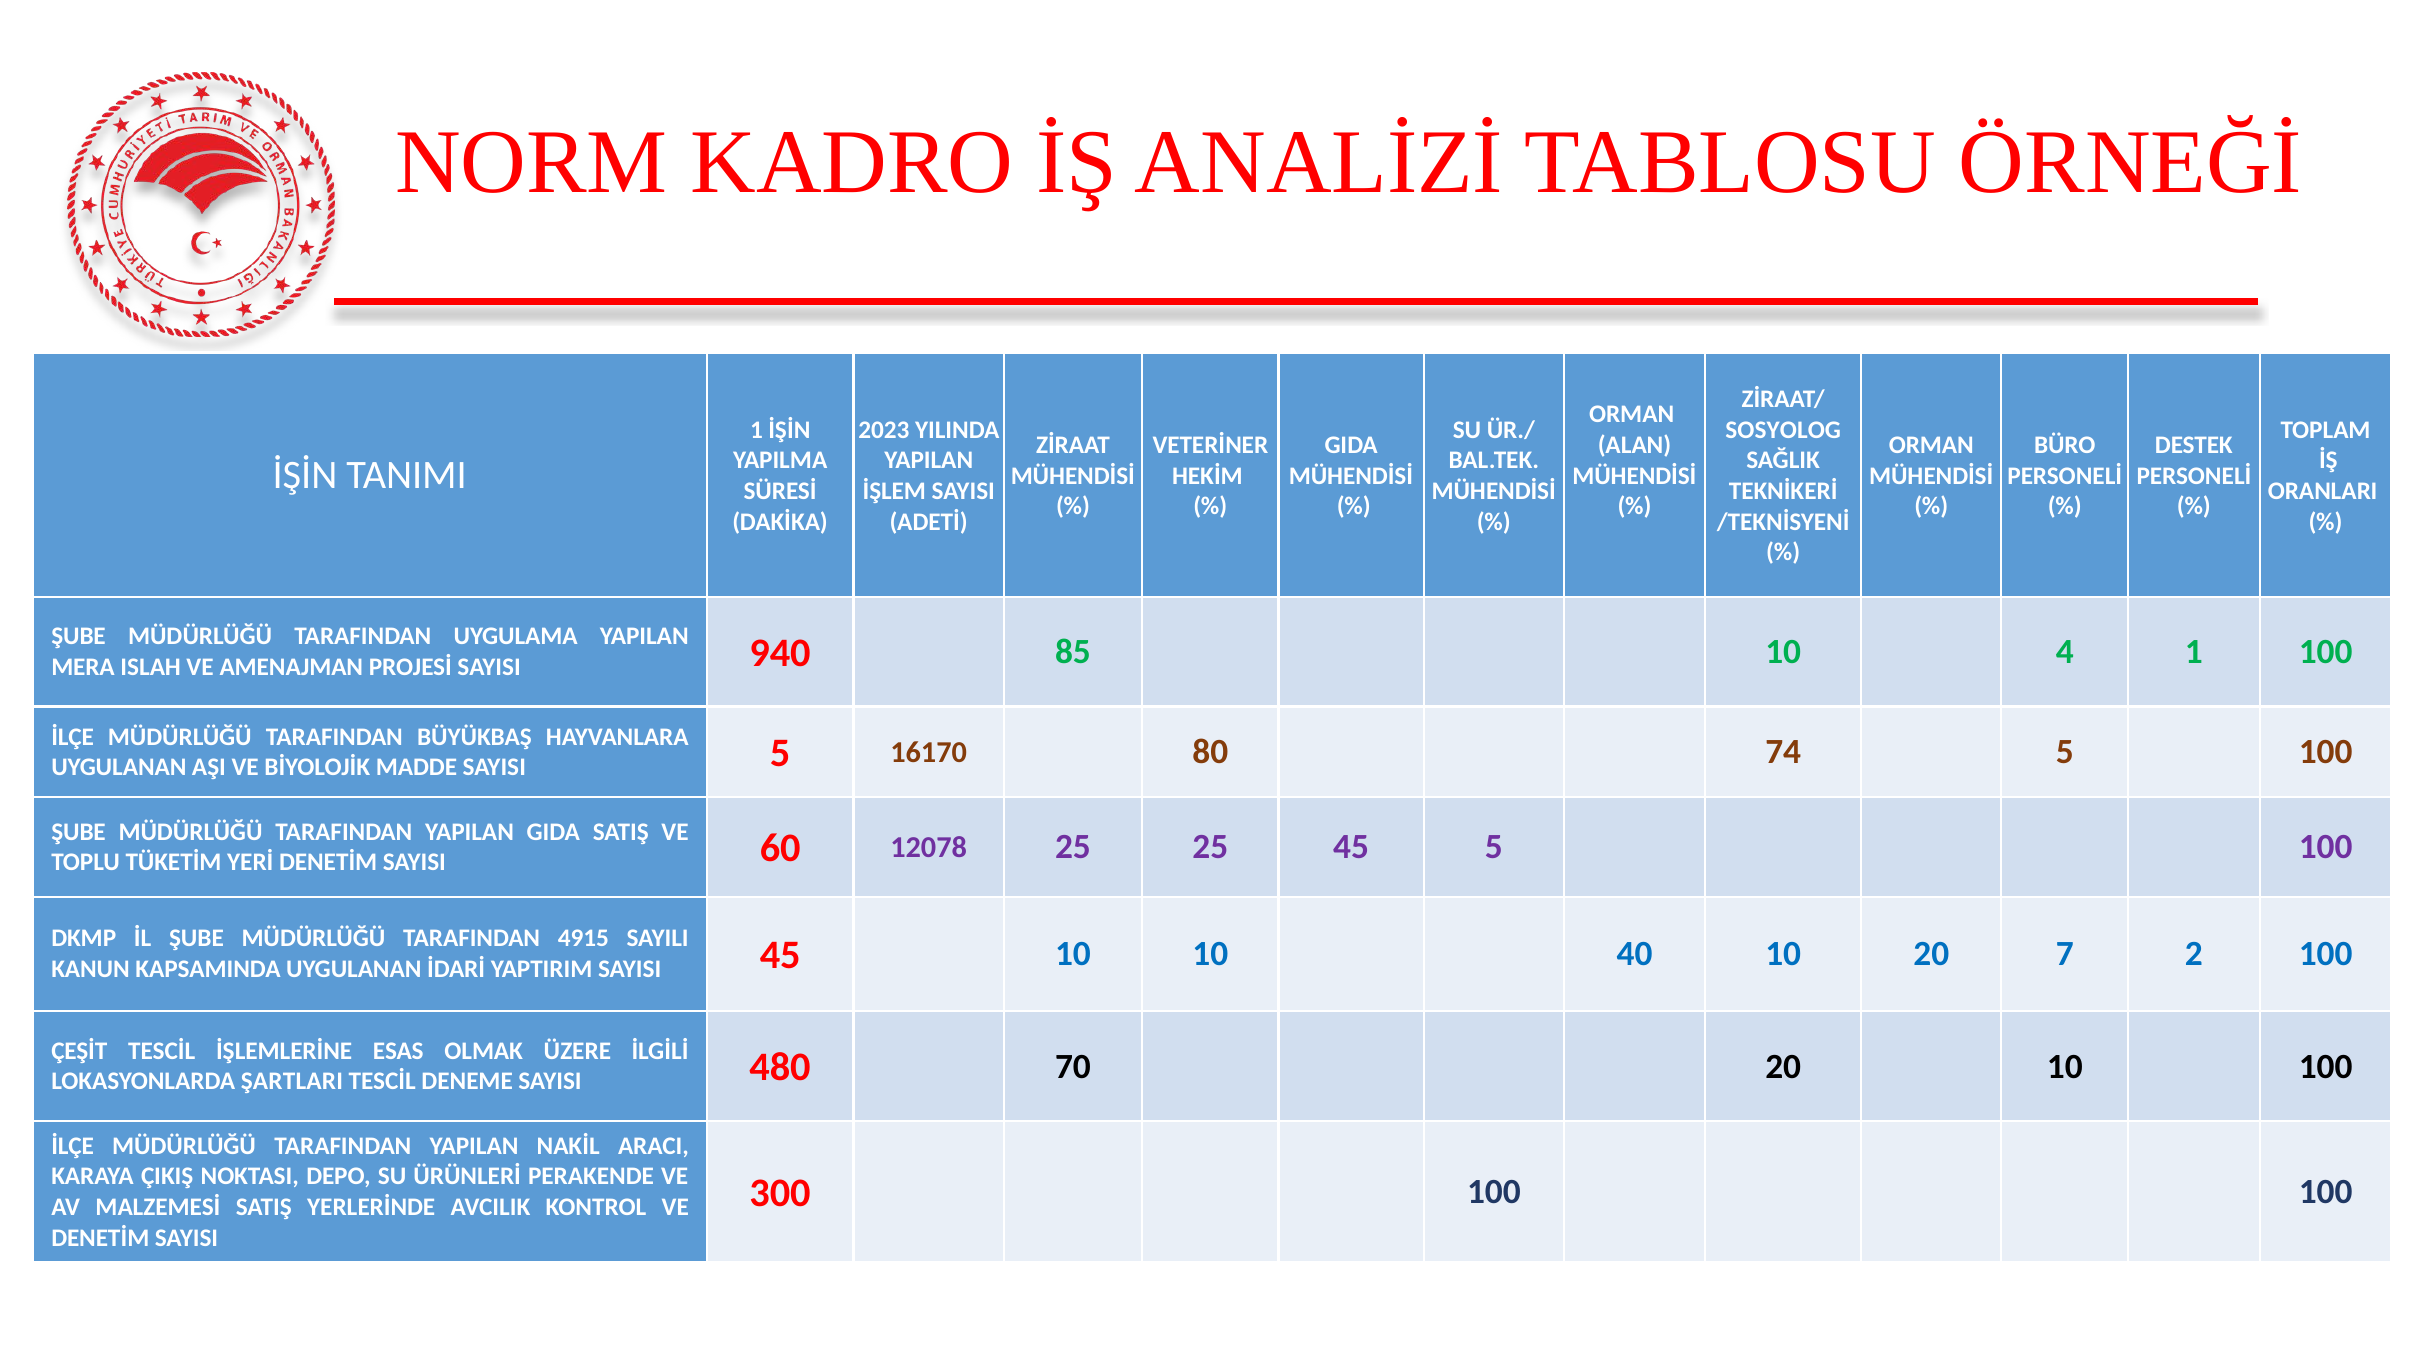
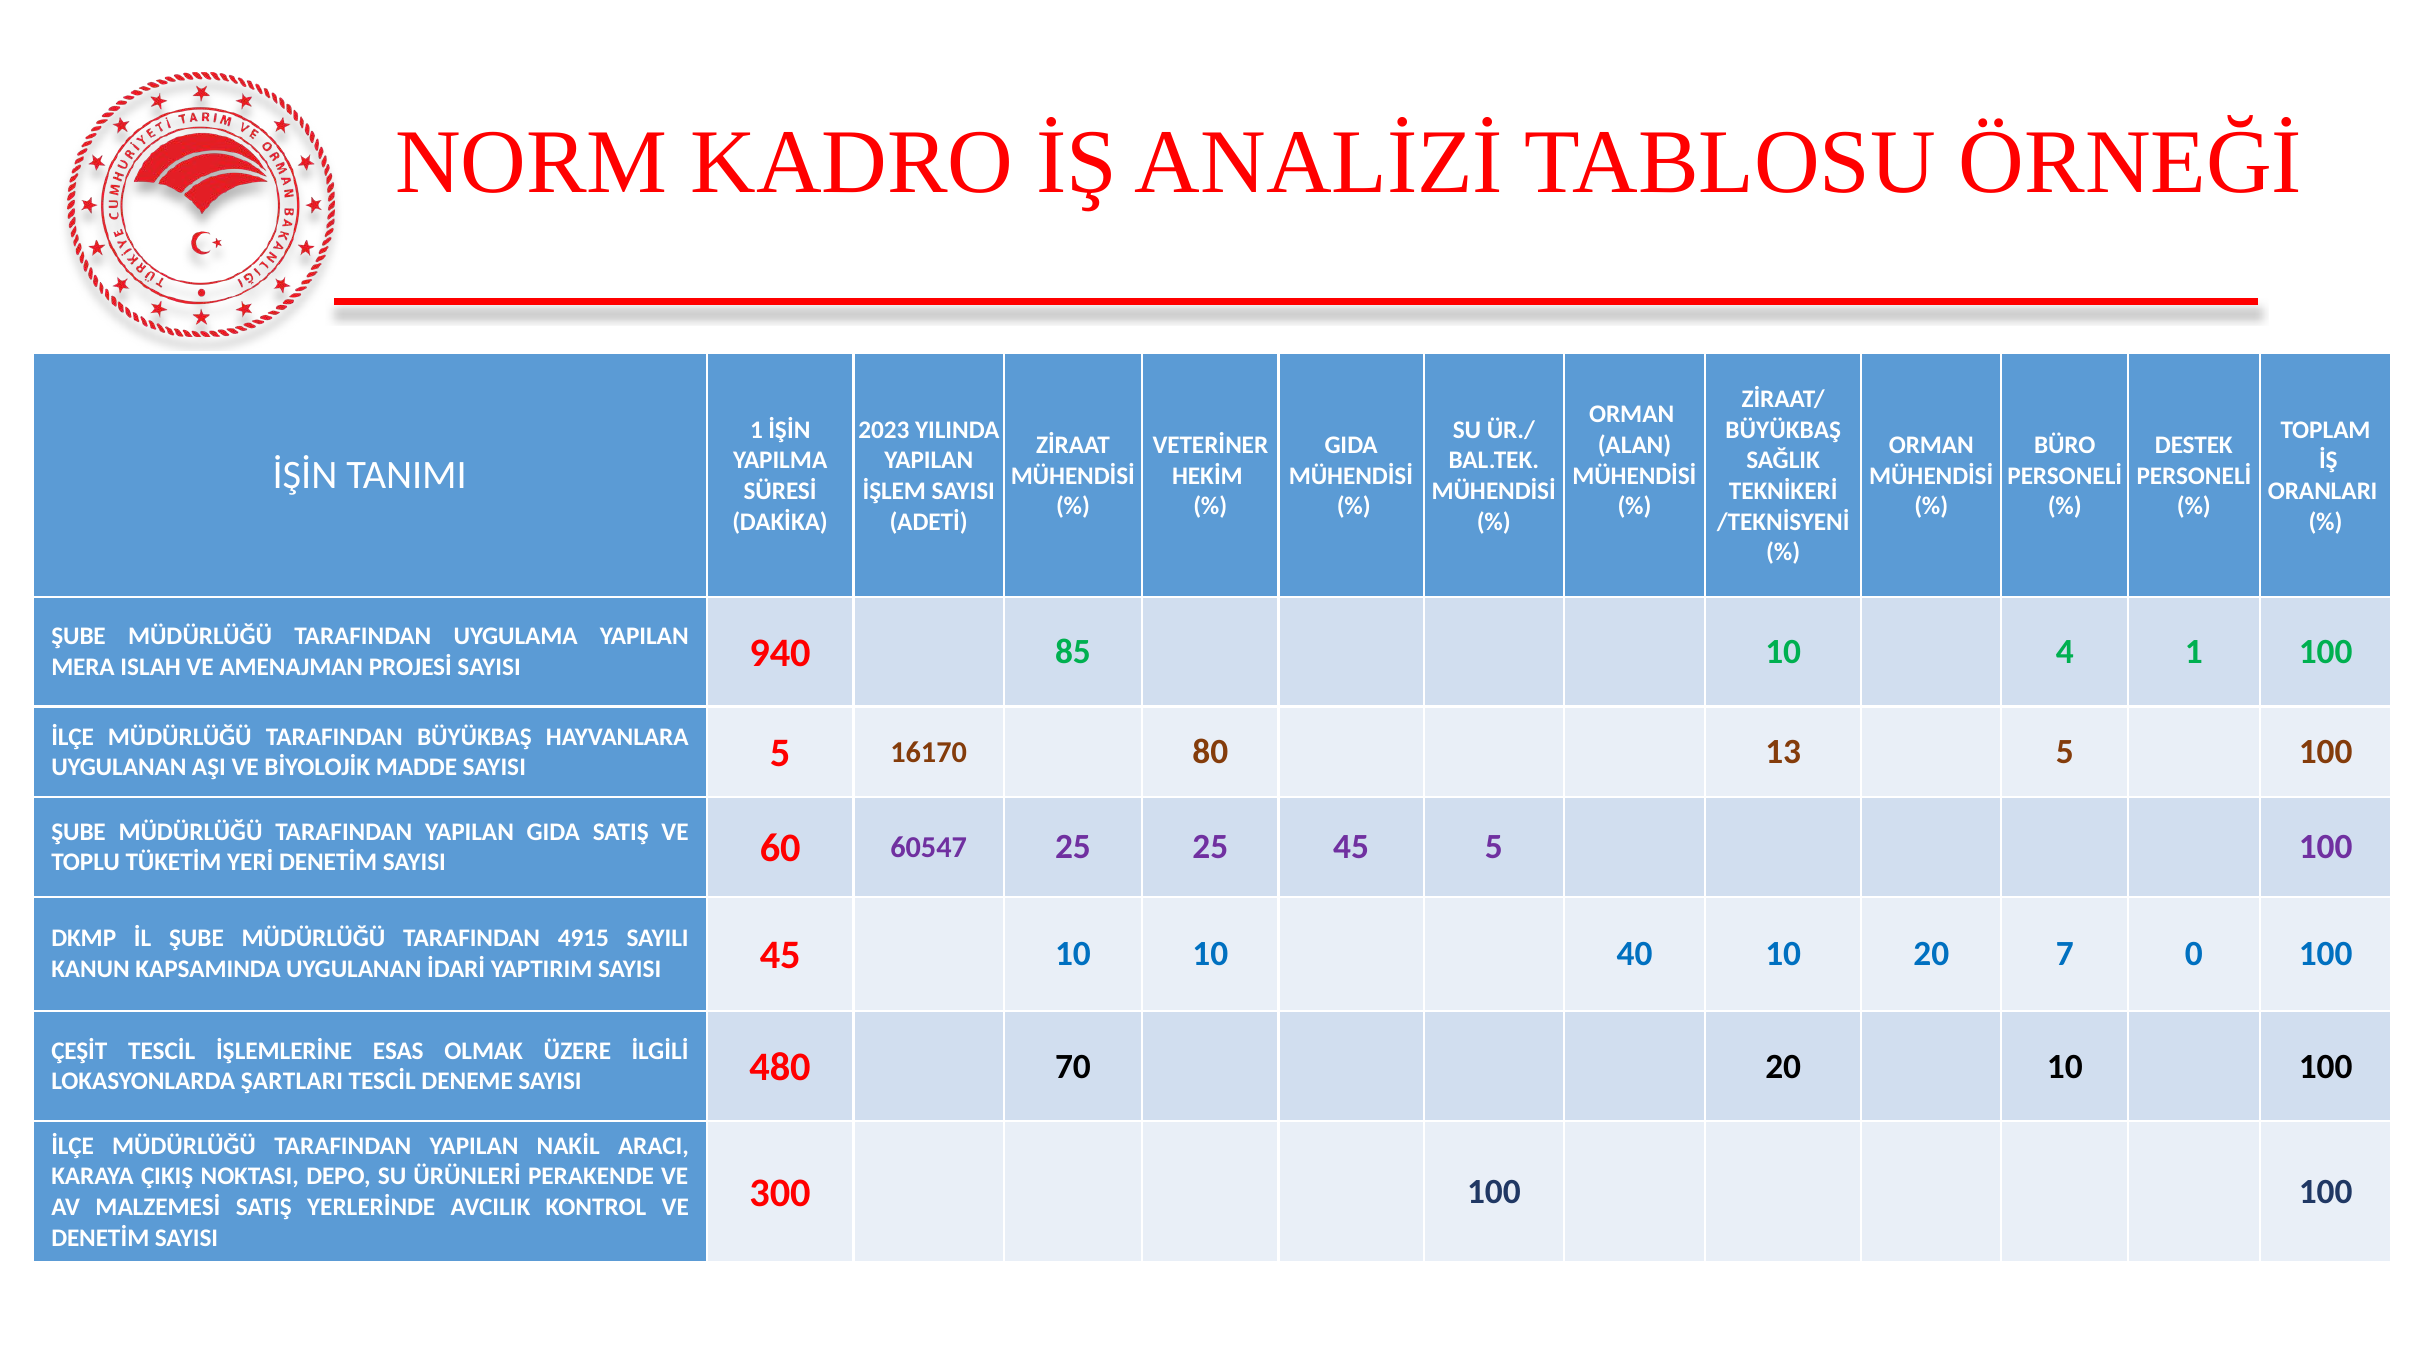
SOSYOLOG at (1783, 430): SOSYOLOG -> BÜYÜKBAŞ
74: 74 -> 13
12078: 12078 -> 60547
2: 2 -> 0
